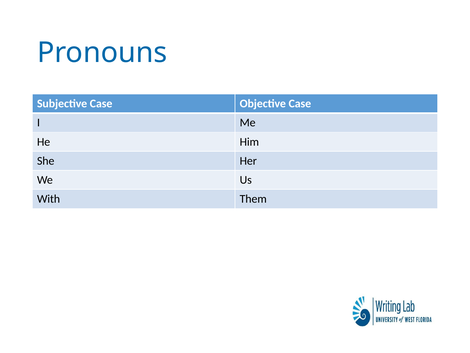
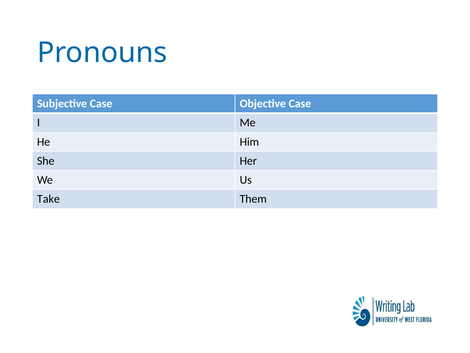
With: With -> Take
